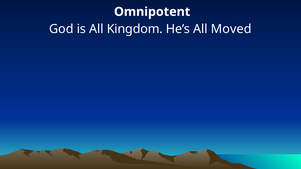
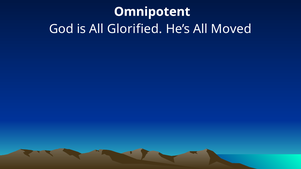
Kingdom: Kingdom -> Glorified
